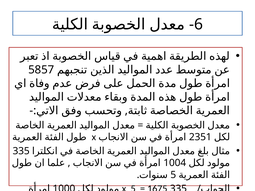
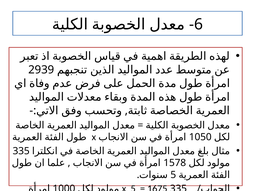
5857: 5857 -> 2939
2351: 2351 -> 1050
1004: 1004 -> 1578
